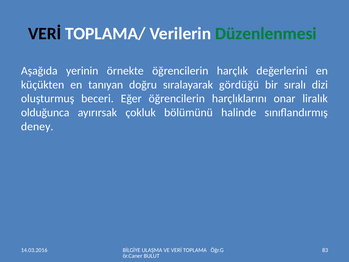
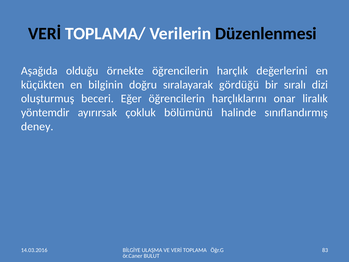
Düzenlenmesi colour: green -> black
yerinin: yerinin -> olduğu
tanıyan: tanıyan -> bilginin
olduğunca: olduğunca -> yöntemdir
